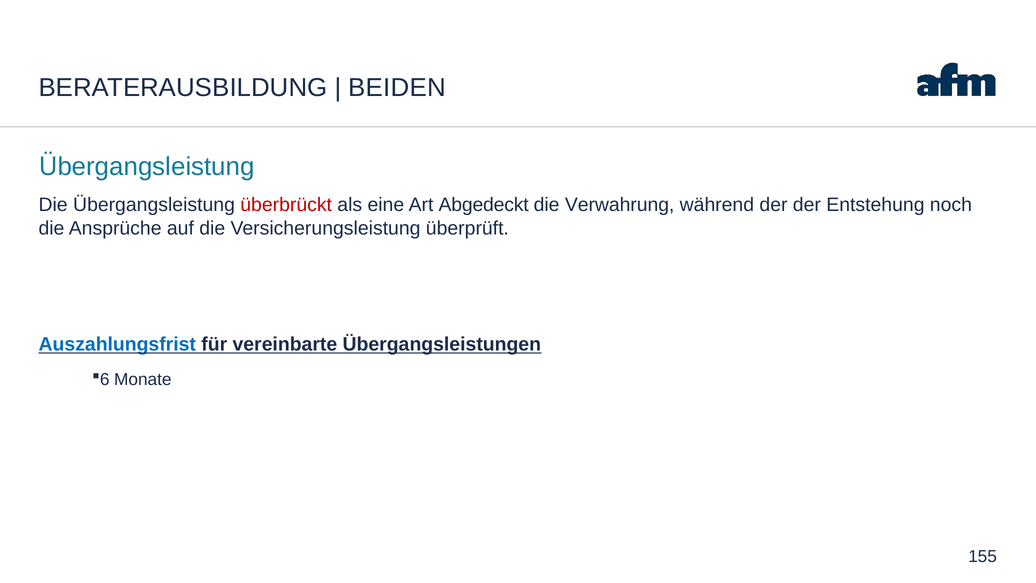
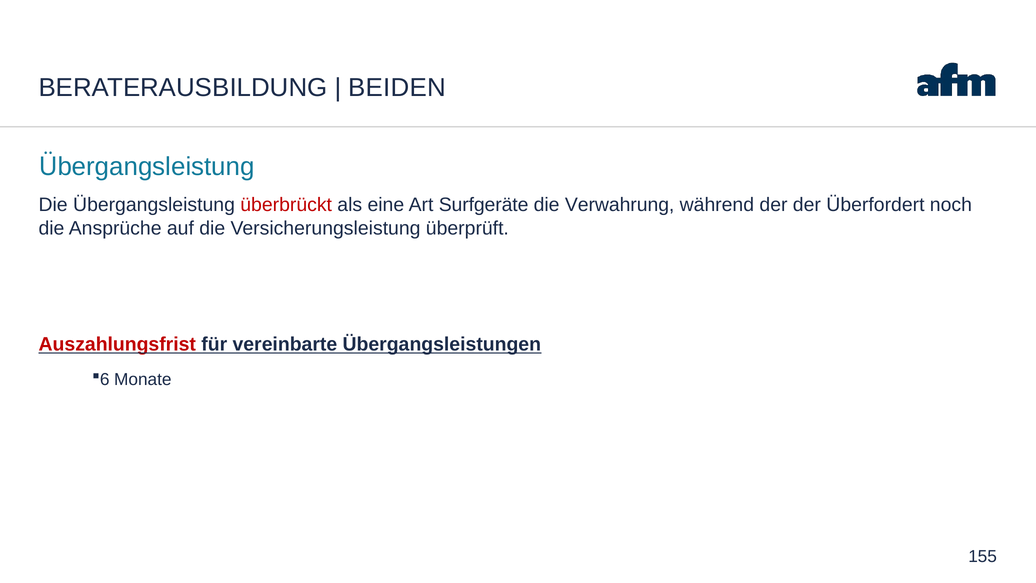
Abgedeckt: Abgedeckt -> Surfgeräte
Entstehung: Entstehung -> Überfordert
Auszahlungsfrist colour: blue -> red
